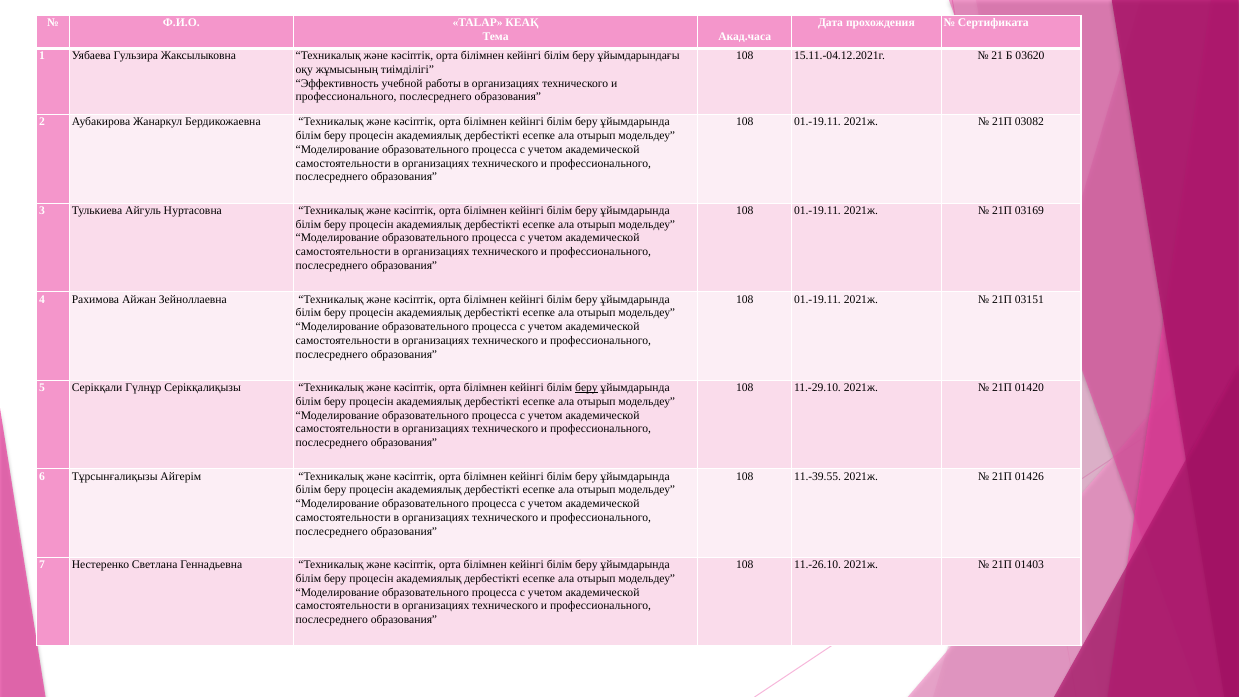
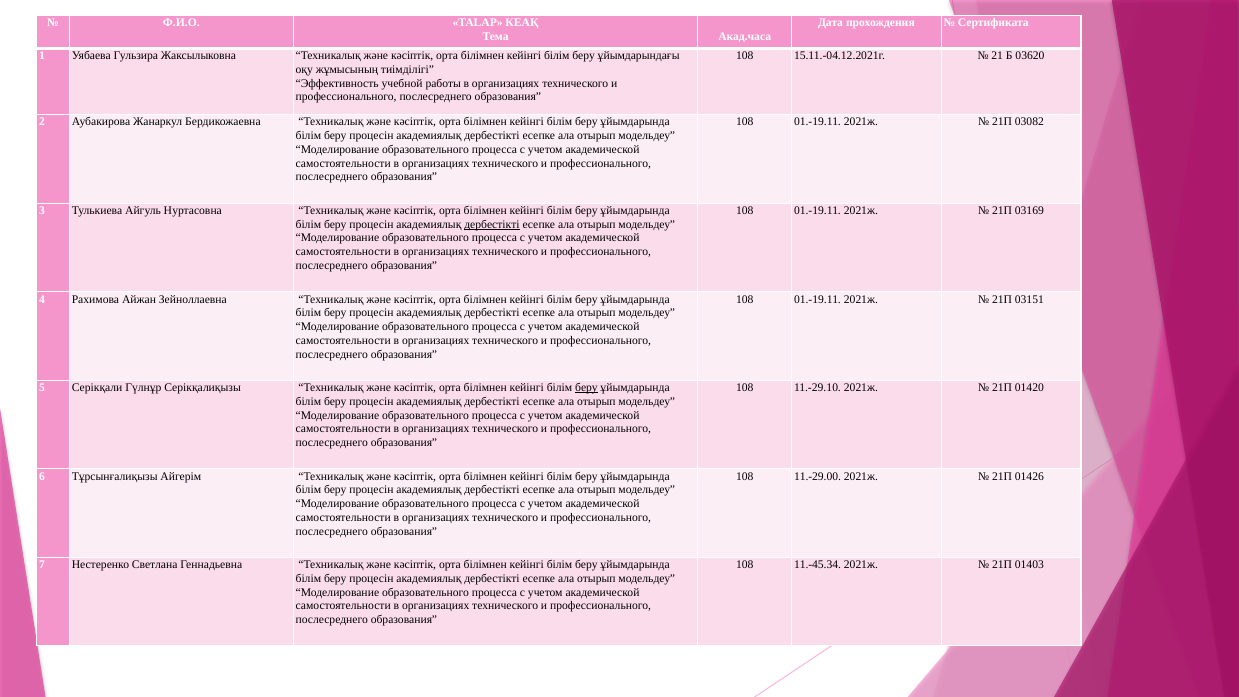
дербестікті at (492, 224) underline: none -> present
11.-39.55: 11.-39.55 -> 11.-29.00
11.-26.10: 11.-26.10 -> 11.-45.34
